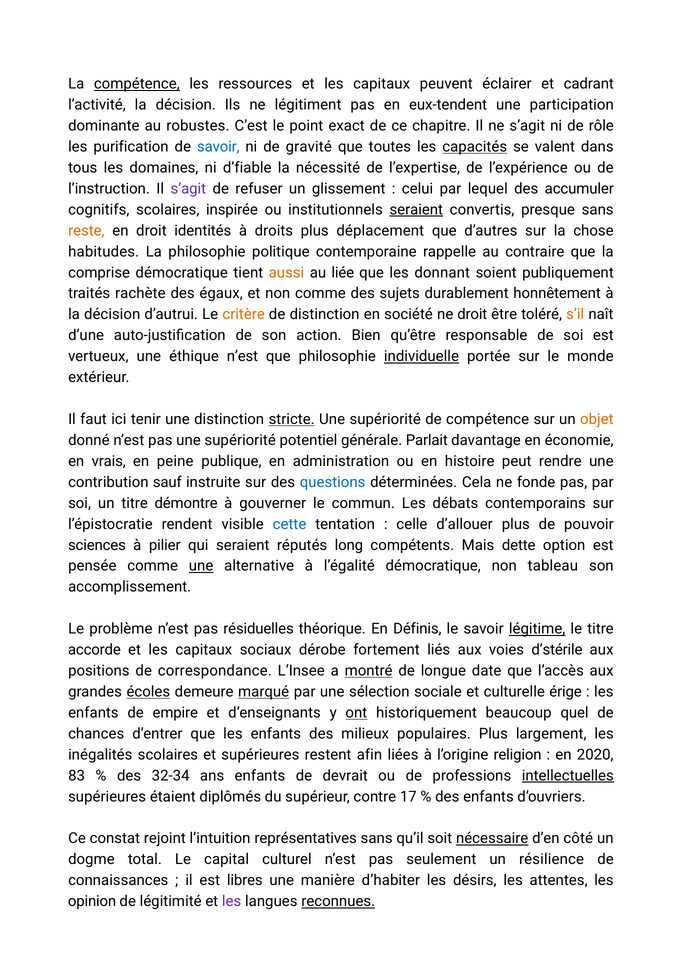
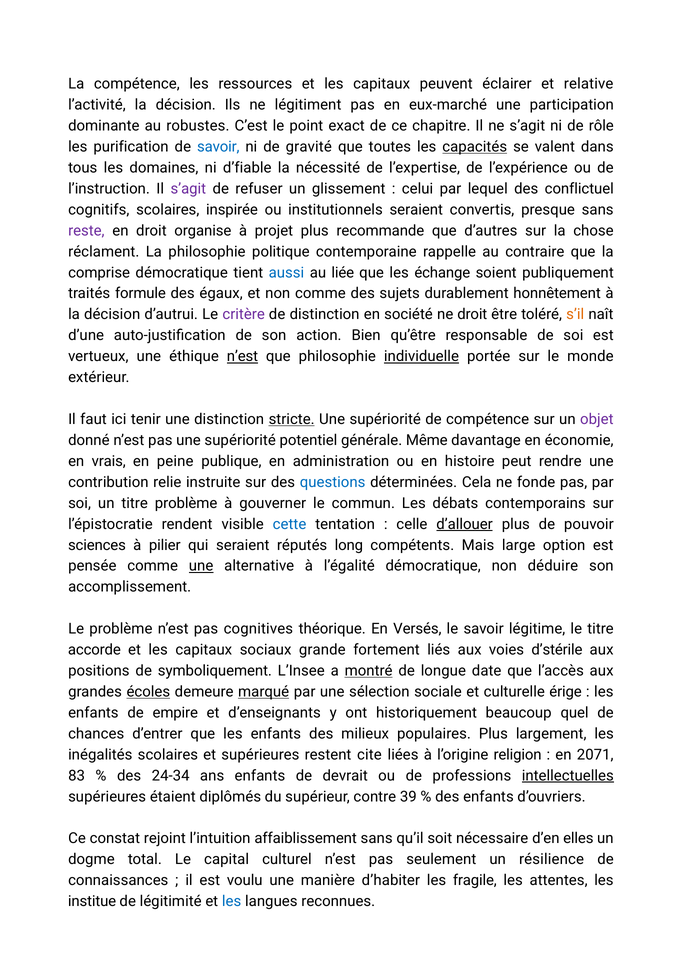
compétence at (137, 84) underline: present -> none
cadrant: cadrant -> relative
eux-tendent: eux-tendent -> eux-marché
accumuler: accumuler -> conflictuel
seraient at (416, 210) underline: present -> none
reste colour: orange -> purple
identités: identités -> organise
droits: droits -> projet
déplacement: déplacement -> recommande
habitudes: habitudes -> réclament
aussi colour: orange -> blue
donnant: donnant -> échange
rachète: rachète -> formule
critère colour: orange -> purple
n’est at (242, 356) underline: none -> present
objet colour: orange -> purple
Parlait: Parlait -> Même
sauf: sauf -> relie
titre démontre: démontre -> problème
d’allouer underline: none -> present
dette: dette -> large
tableau: tableau -> déduire
résiduelles: résiduelles -> cognitives
Définis: Définis -> Versés
légitime underline: present -> none
dérobe: dérobe -> grande
correspondance: correspondance -> symboliquement
ont underline: present -> none
afin: afin -> cite
2020: 2020 -> 2071
32-34: 32-34 -> 24-34
17: 17 -> 39
représentatives: représentatives -> affaiblissement
nécessaire underline: present -> none
côté: côté -> elles
libres: libres -> voulu
désirs: désirs -> fragile
opinion: opinion -> institue
les at (232, 901) colour: purple -> blue
reconnues underline: present -> none
